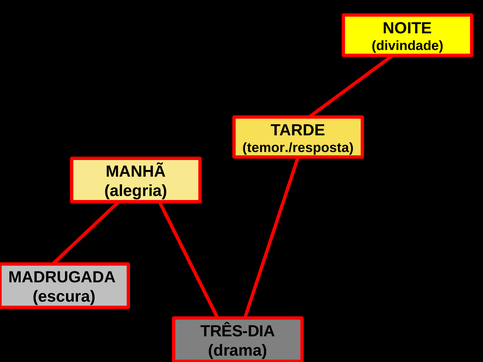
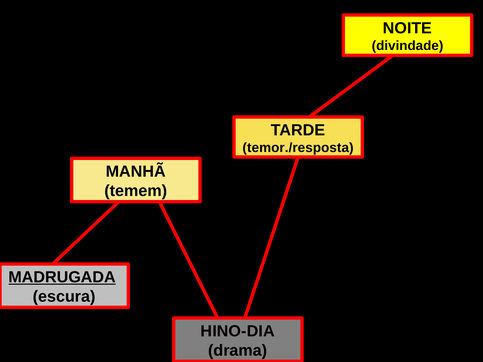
alegria: alegria -> temem
MADRUGADA underline: none -> present
TRÊS-DIA: TRÊS-DIA -> HINO-DIA
